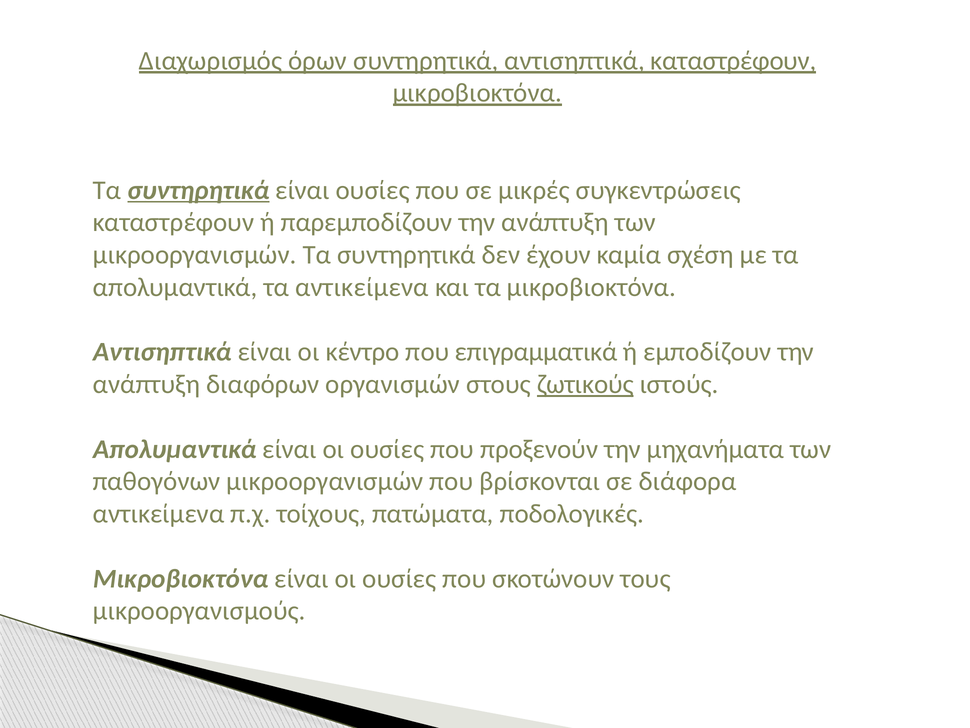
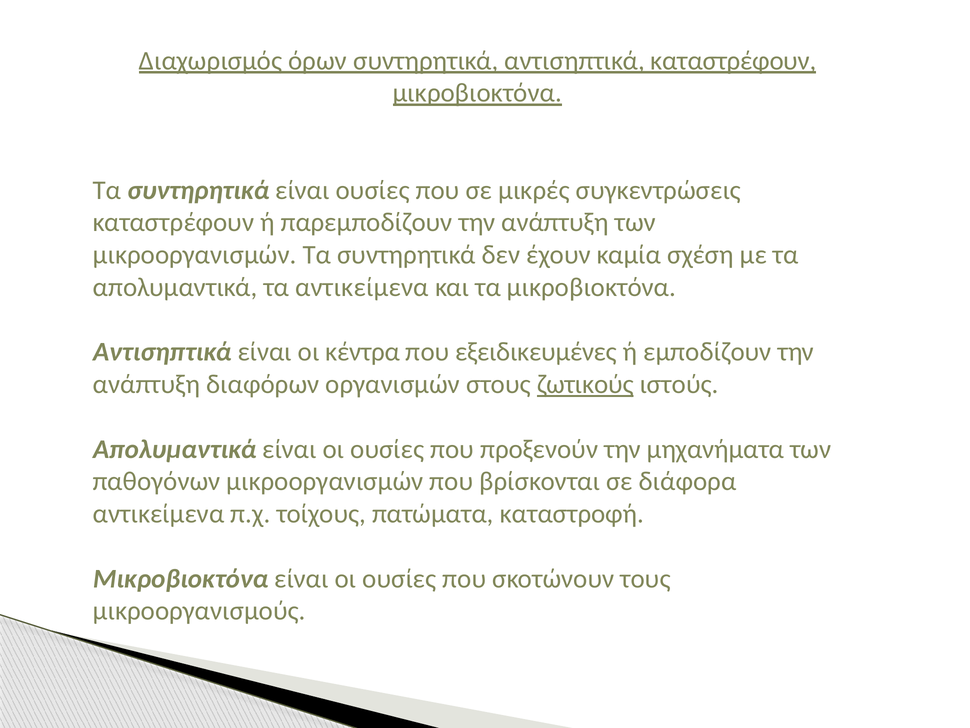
συντηρητικά at (198, 190) underline: present -> none
κέντρο: κέντρο -> κέντρα
επιγραμματικά: επιγραμματικά -> εξειδικευμένες
ποδολογικές: ποδολογικές -> καταστροφή
